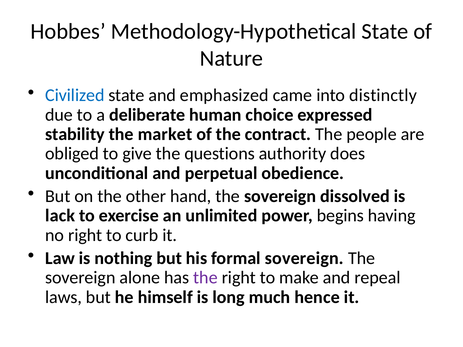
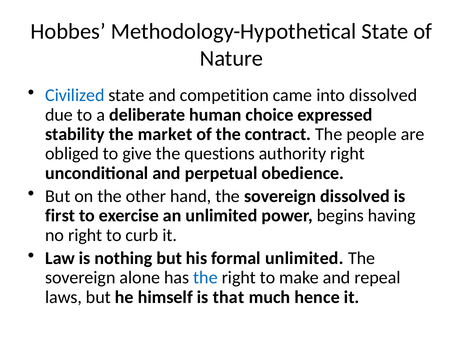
emphasized: emphasized -> competition
into distinctly: distinctly -> dissolved
authority does: does -> right
lack: lack -> first
formal sovereign: sovereign -> unlimited
the at (205, 278) colour: purple -> blue
long: long -> that
